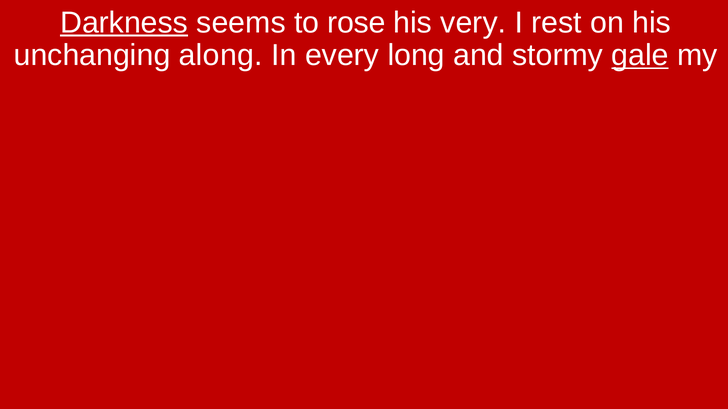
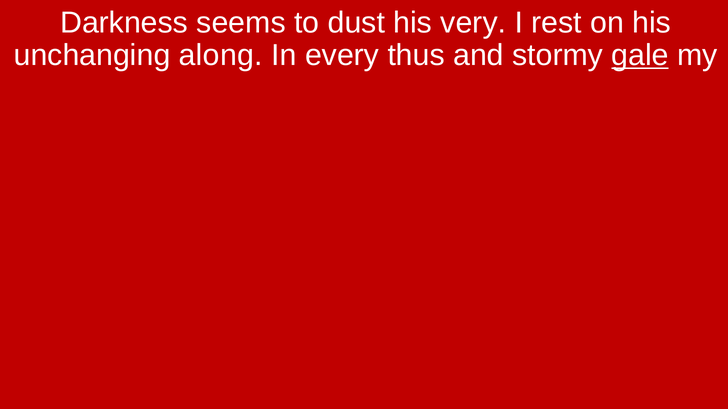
Darkness underline: present -> none
rose: rose -> dust
long: long -> thus
